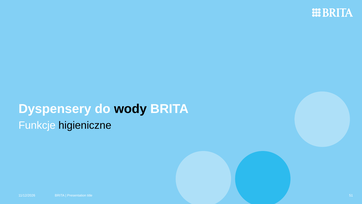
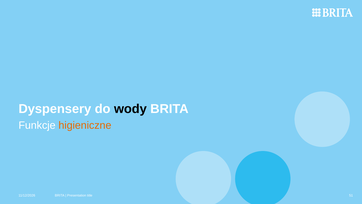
higieniczne colour: black -> orange
